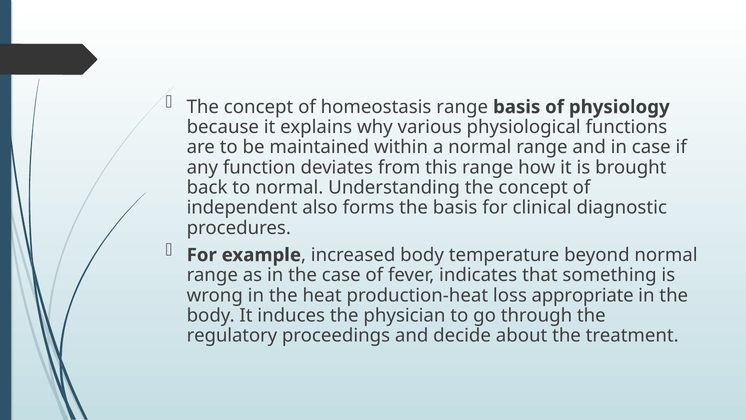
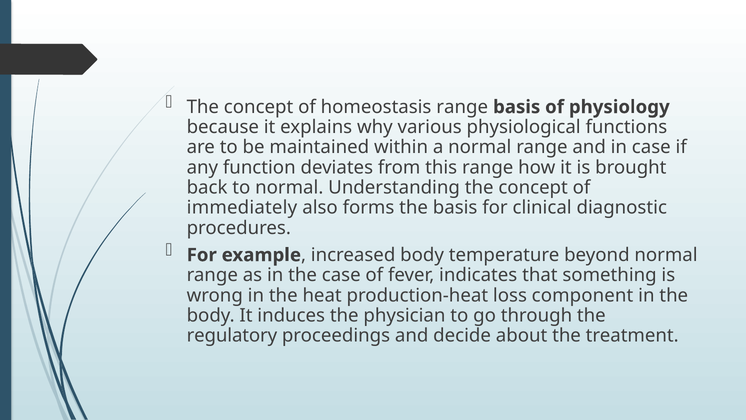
independent: independent -> immediately
appropriate: appropriate -> component
